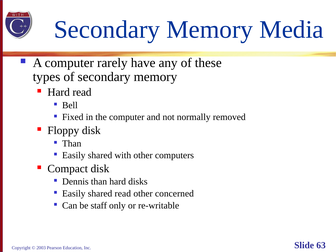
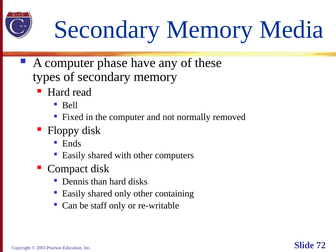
rarely: rarely -> phase
Than at (72, 143): Than -> Ends
shared read: read -> only
concerned: concerned -> containing
63: 63 -> 72
